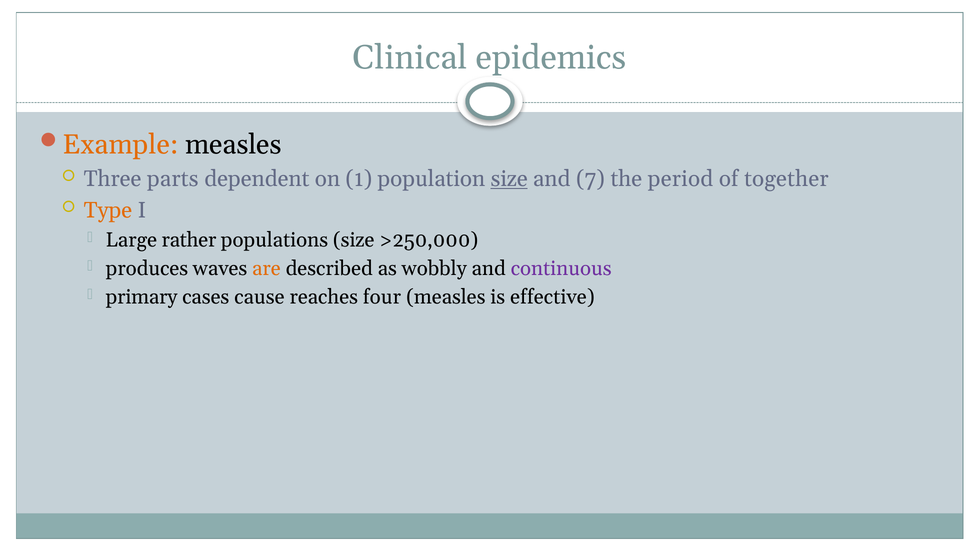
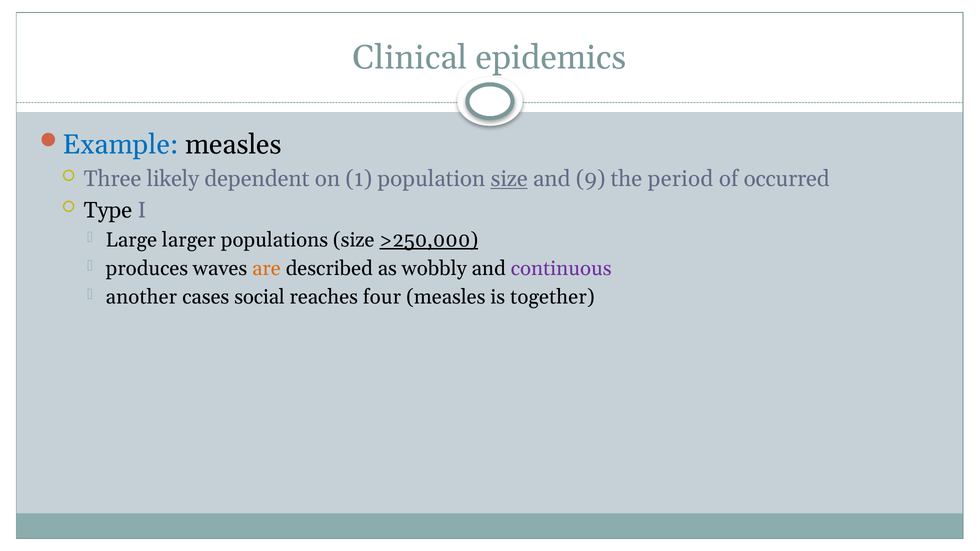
Example colour: orange -> blue
parts: parts -> likely
7: 7 -> 9
together: together -> occurred
Type colour: orange -> black
rather: rather -> larger
>250,000 underline: none -> present
primary: primary -> another
cause: cause -> social
effective: effective -> together
